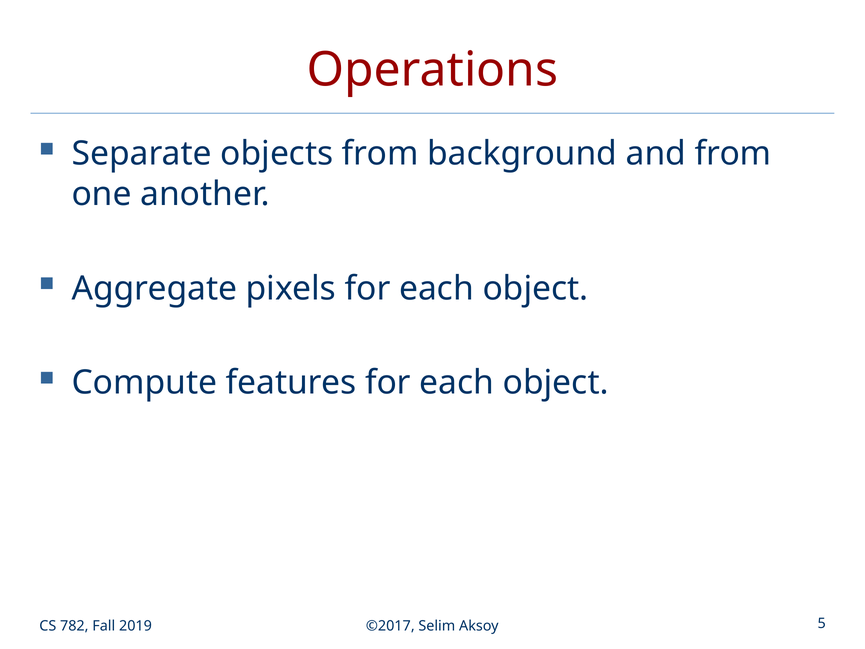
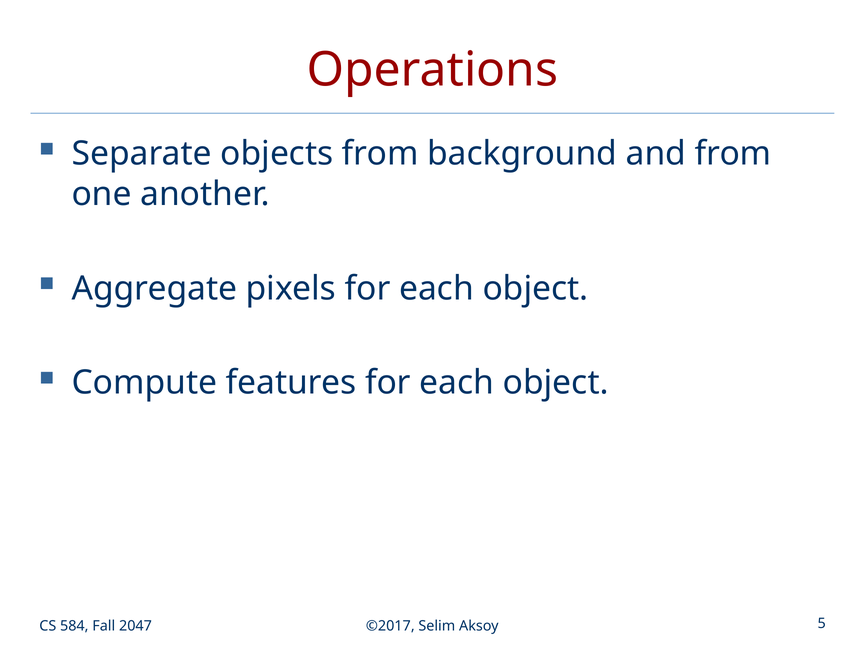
782: 782 -> 584
2019: 2019 -> 2047
